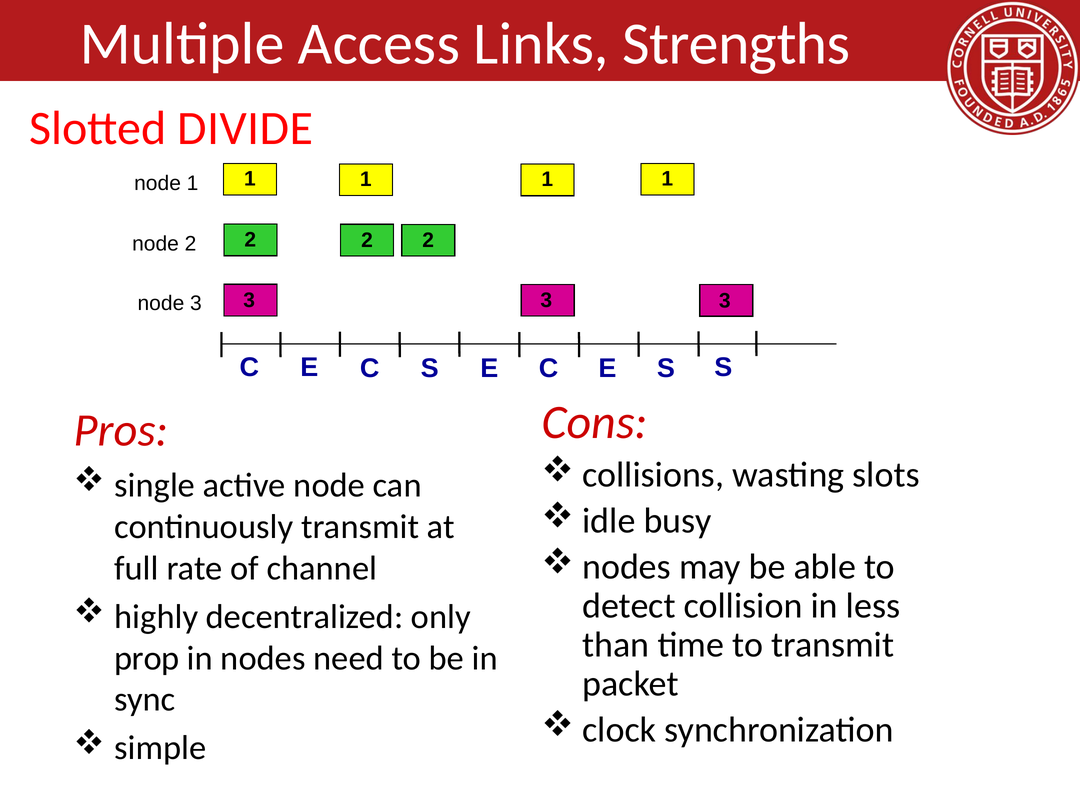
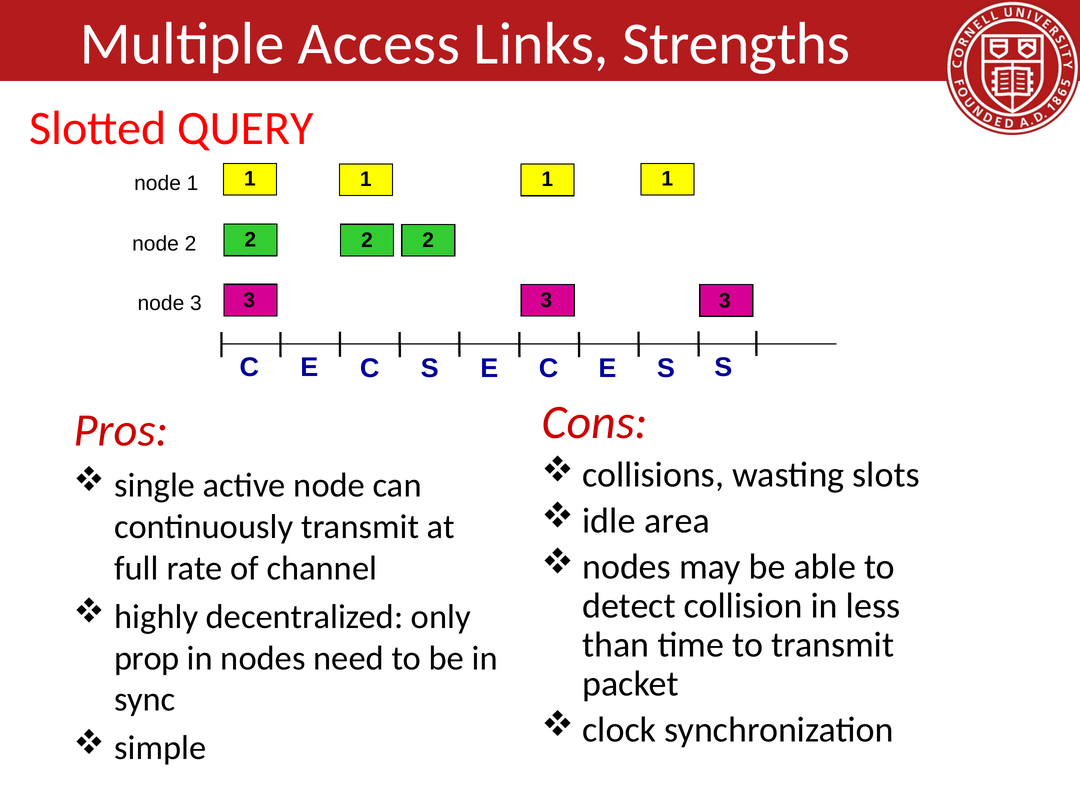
DIVIDE: DIVIDE -> QUERY
busy: busy -> area
